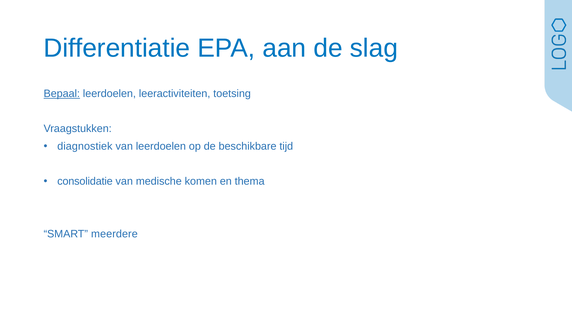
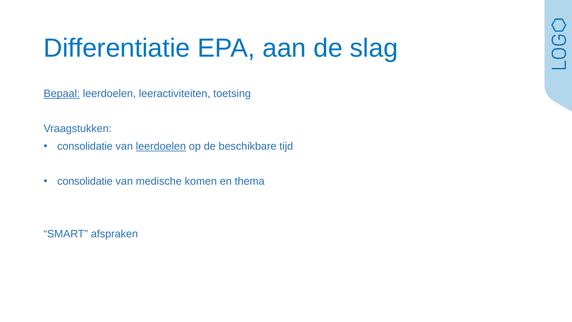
diagnostiek at (85, 146): diagnostiek -> consolidatie
leerdoelen at (161, 146) underline: none -> present
meerdere: meerdere -> afspraken
